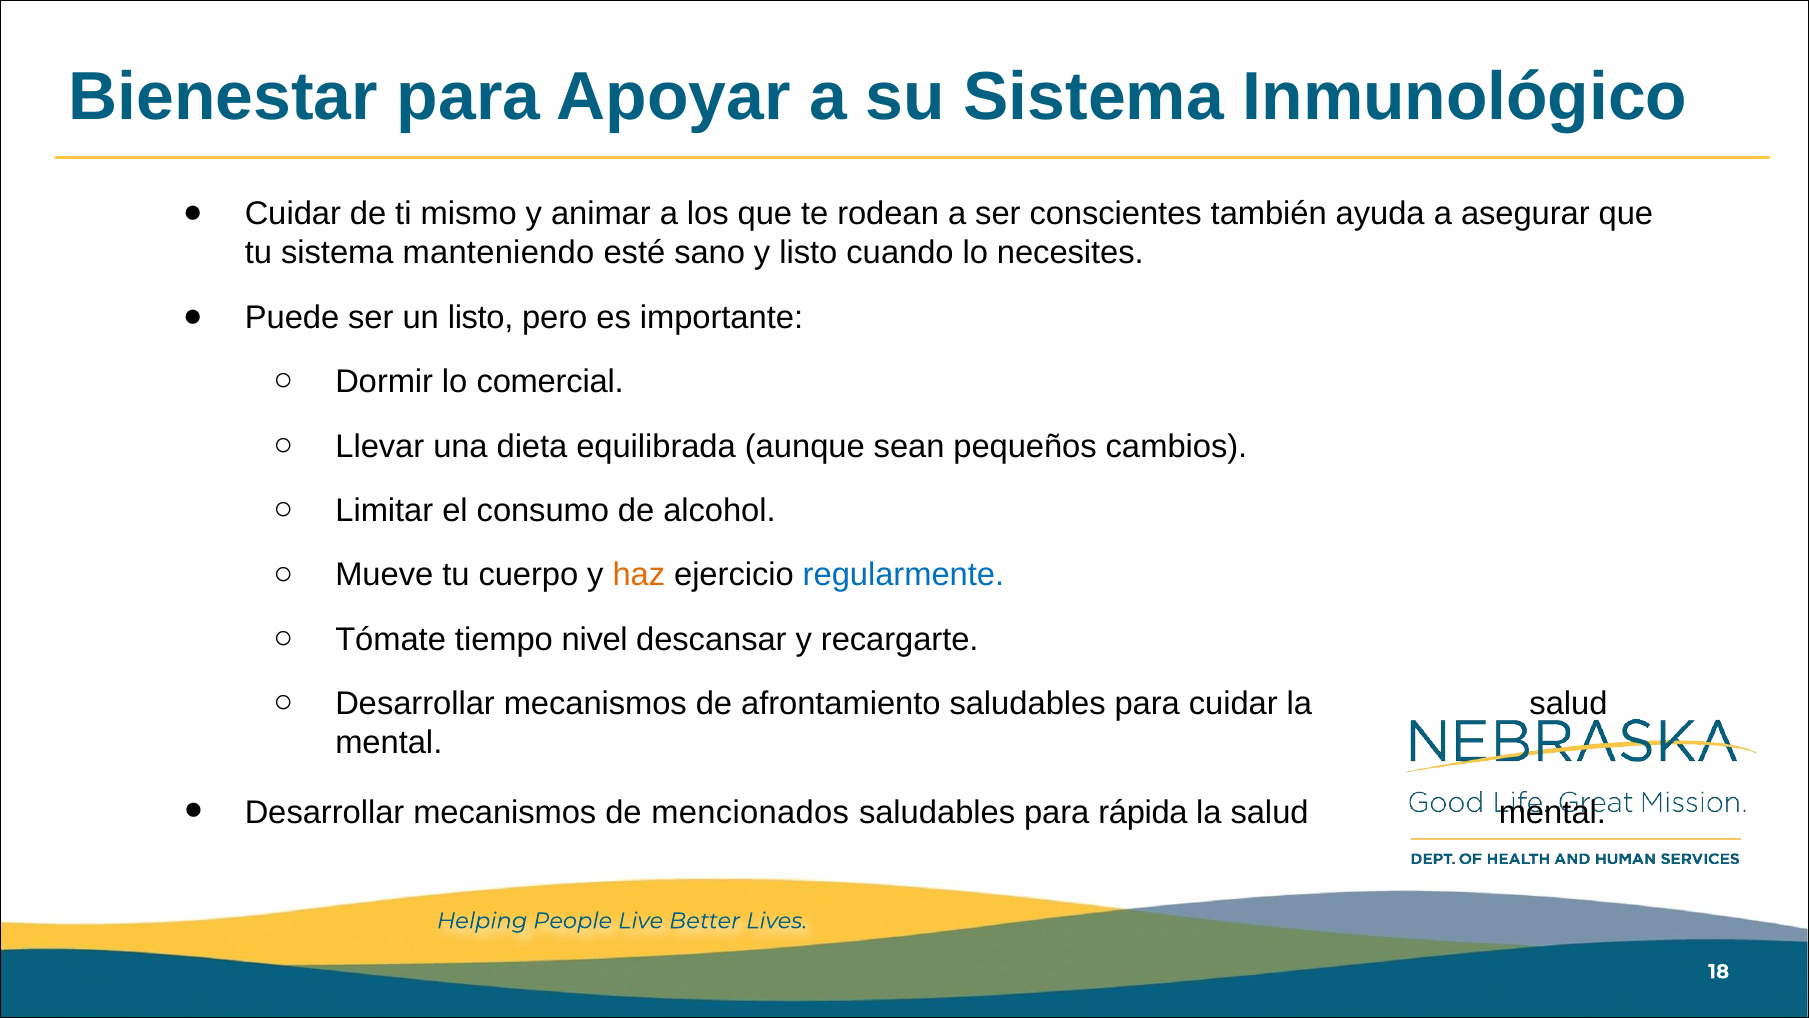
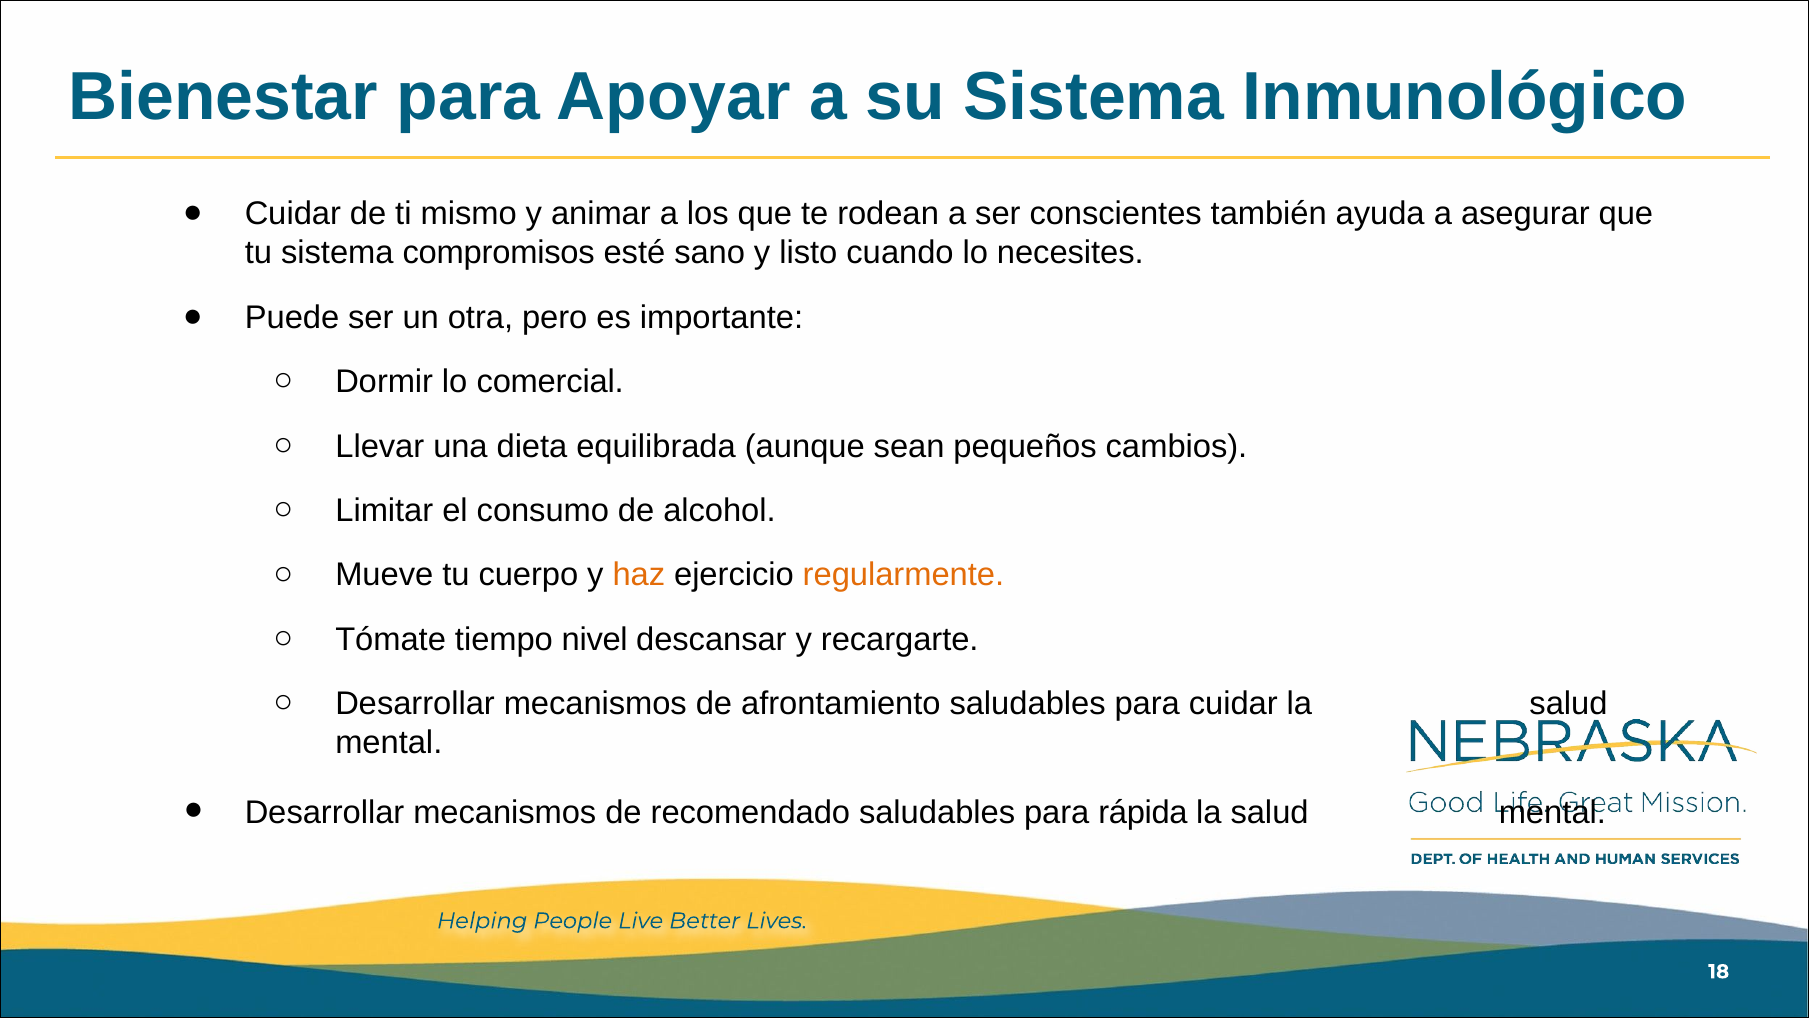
manteniendo: manteniendo -> compromisos
un listo: listo -> otra
regularmente colour: blue -> orange
mencionados: mencionados -> recomendado
